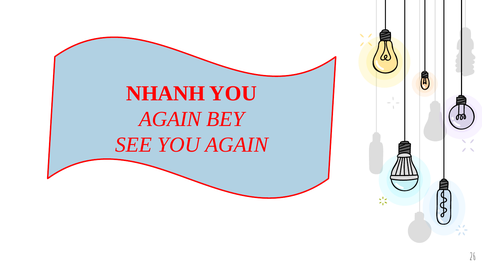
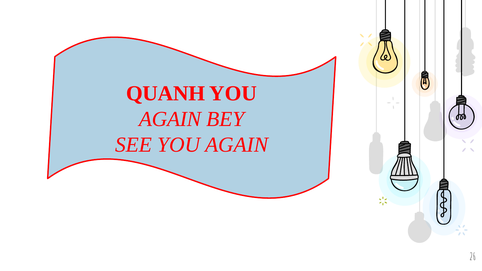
NHANH: NHANH -> QUANH
